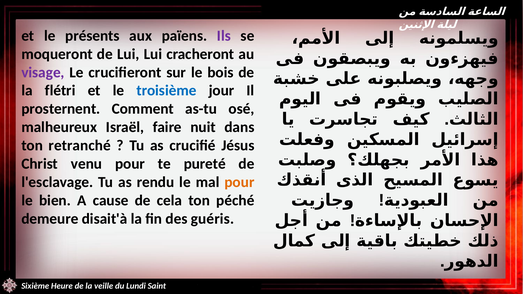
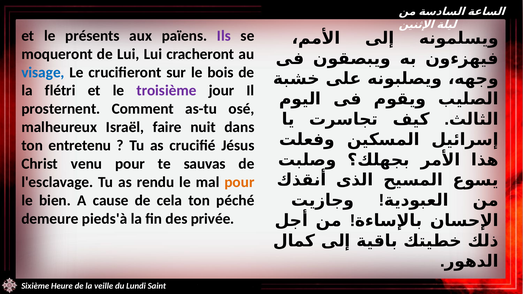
visage colour: purple -> blue
troisième colour: blue -> purple
retranché: retranché -> entretenu
pureté: pureté -> sauvas
disait'à: disait'à -> pieds'à
guéris: guéris -> privée
